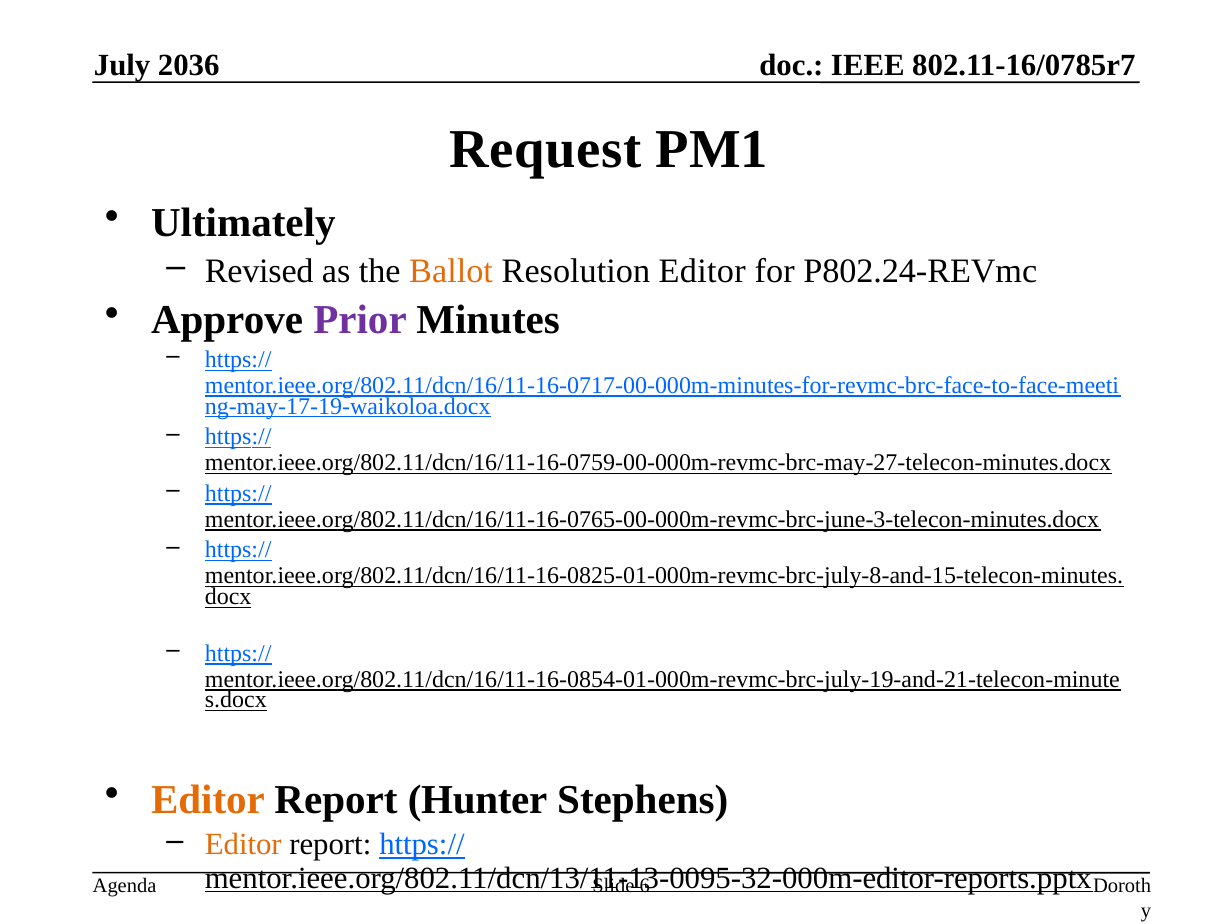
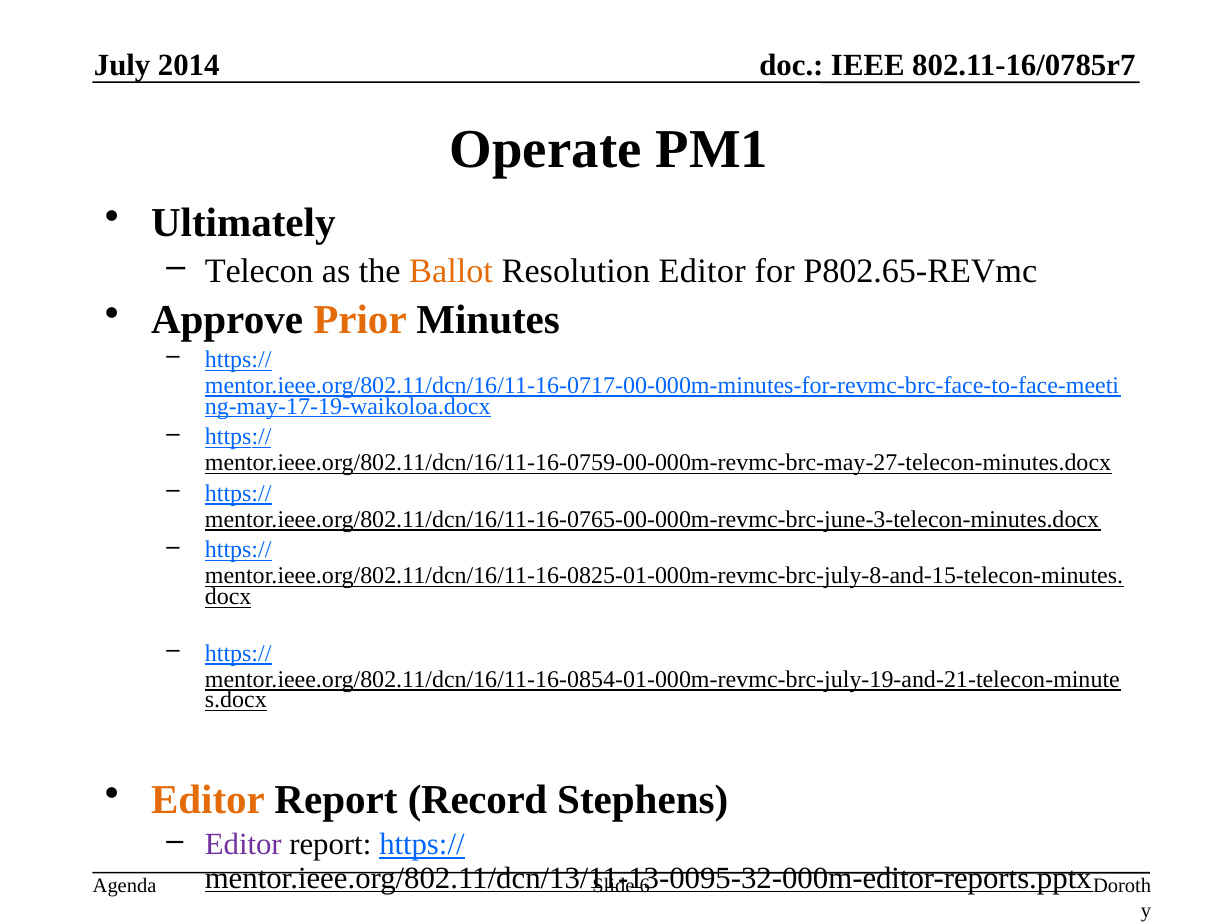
2036: 2036 -> 2014
Request: Request -> Operate
Revised: Revised -> Telecon
P802.24-REVmc: P802.24-REVmc -> P802.65-REVmc
Prior colour: purple -> orange
Hunter: Hunter -> Record
Editor at (243, 845) colour: orange -> purple
